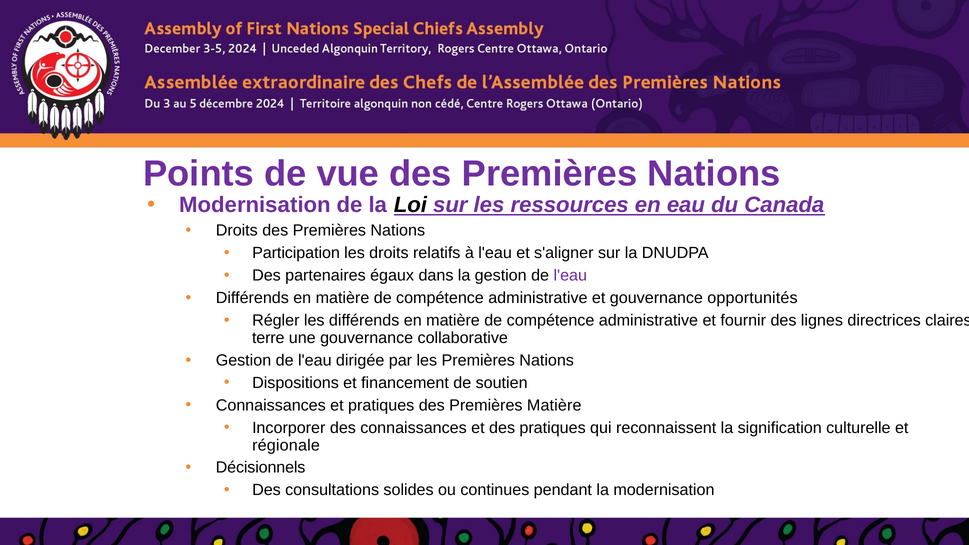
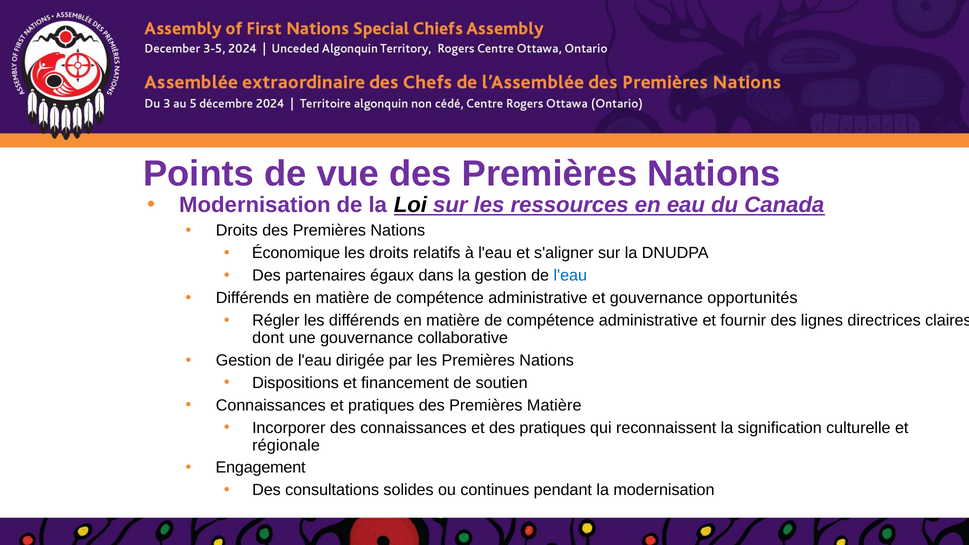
Participation: Participation -> Économique
l'eau at (570, 276) colour: purple -> blue
terre: terre -> dont
Décisionnels: Décisionnels -> Engagement
